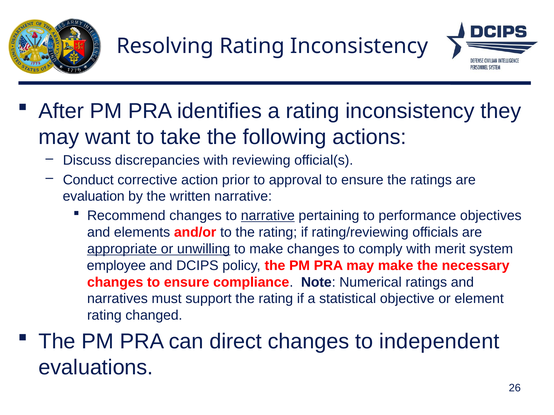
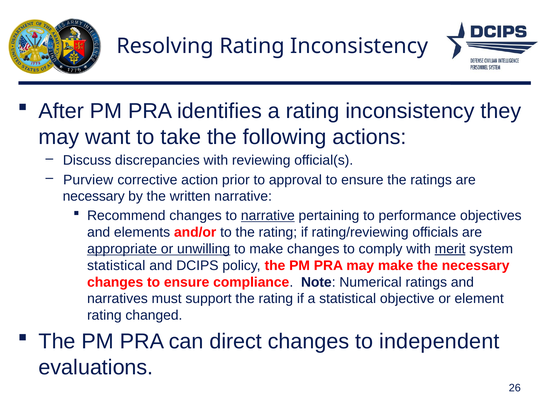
Conduct: Conduct -> Purview
evaluation at (94, 197): evaluation -> necessary
merit underline: none -> present
employee at (116, 266): employee -> statistical
